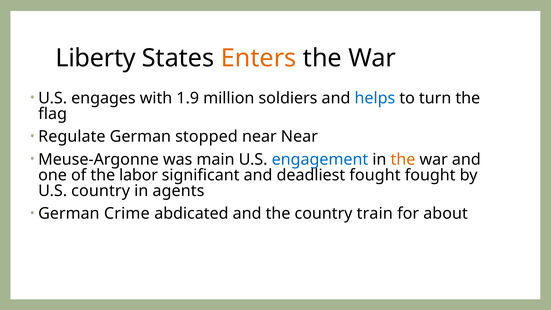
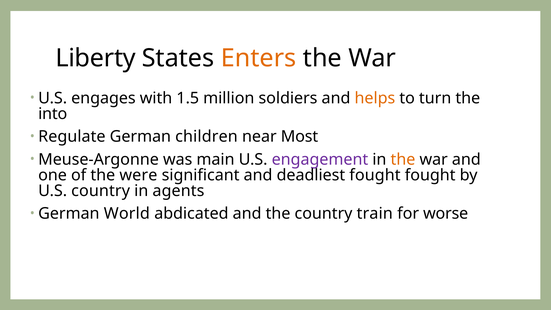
1.9: 1.9 -> 1.5
helps colour: blue -> orange
flag: flag -> into
stopped: stopped -> children
near Near: Near -> Most
engagement colour: blue -> purple
labor: labor -> were
Crime: Crime -> World
about: about -> worse
